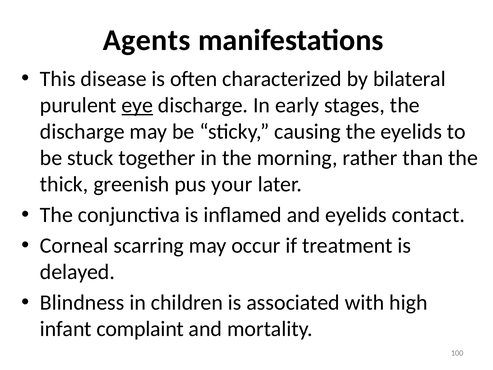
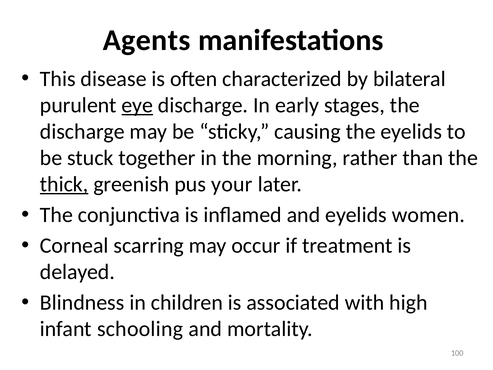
thick underline: none -> present
contact: contact -> women
complaint: complaint -> schooling
